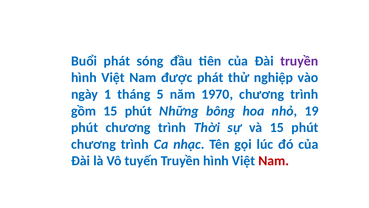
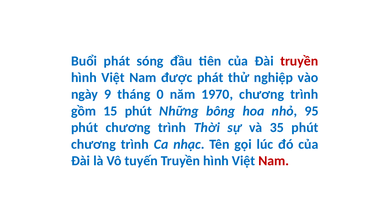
truyền at (299, 61) colour: purple -> red
1: 1 -> 9
5: 5 -> 0
19: 19 -> 95
và 15: 15 -> 35
